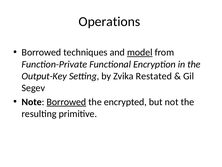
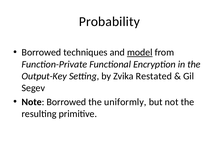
Operations: Operations -> Probability
Borrowed at (66, 102) underline: present -> none
encrypted: encrypted -> uniformly
